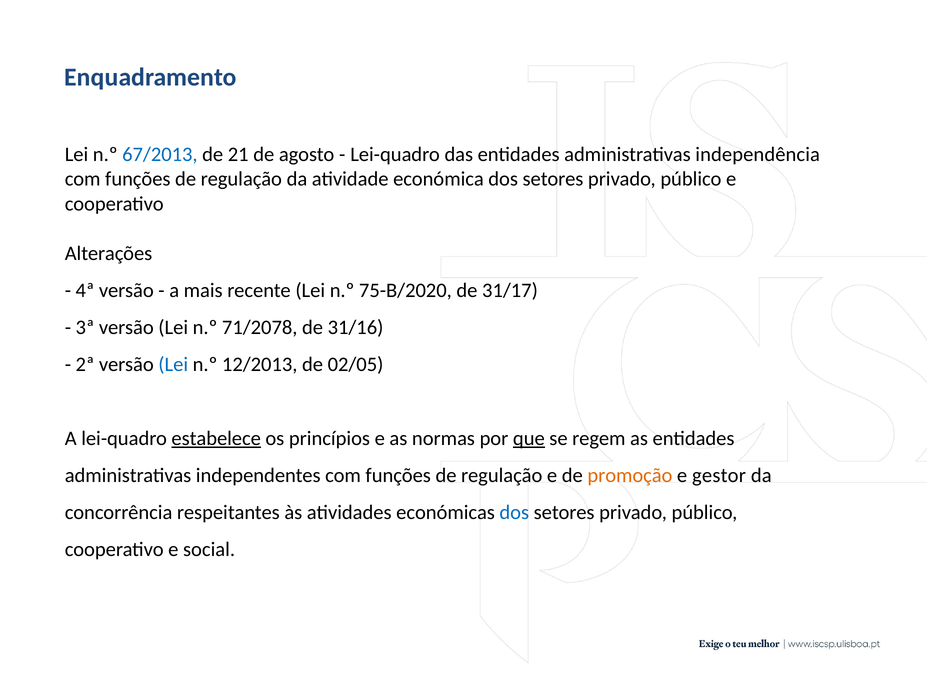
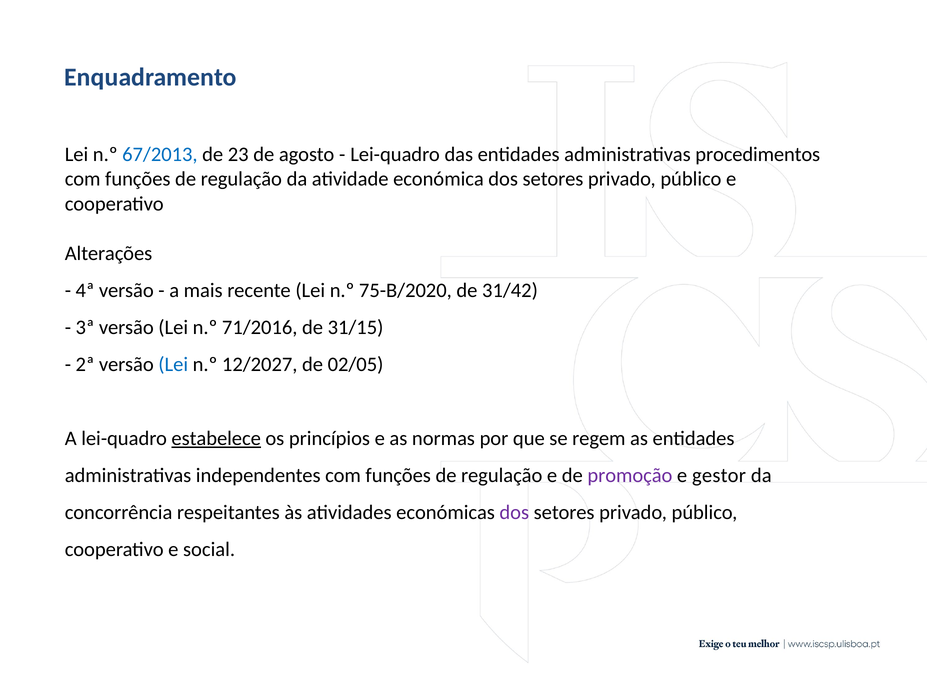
21: 21 -> 23
independência: independência -> procedimentos
31/17: 31/17 -> 31/42
71/2078: 71/2078 -> 71/2016
31/16: 31/16 -> 31/15
12/2013: 12/2013 -> 12/2027
que underline: present -> none
promoção colour: orange -> purple
dos at (514, 513) colour: blue -> purple
